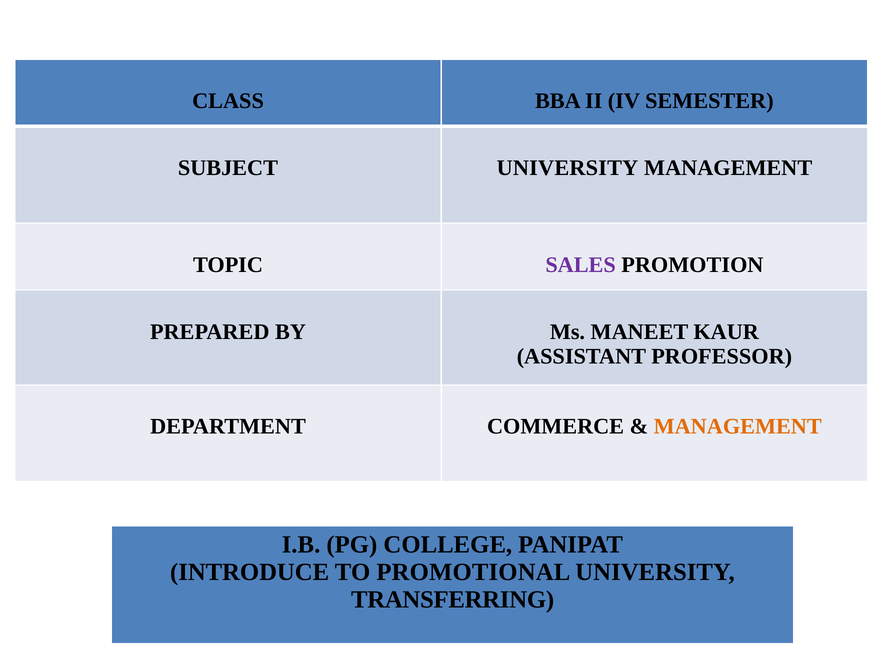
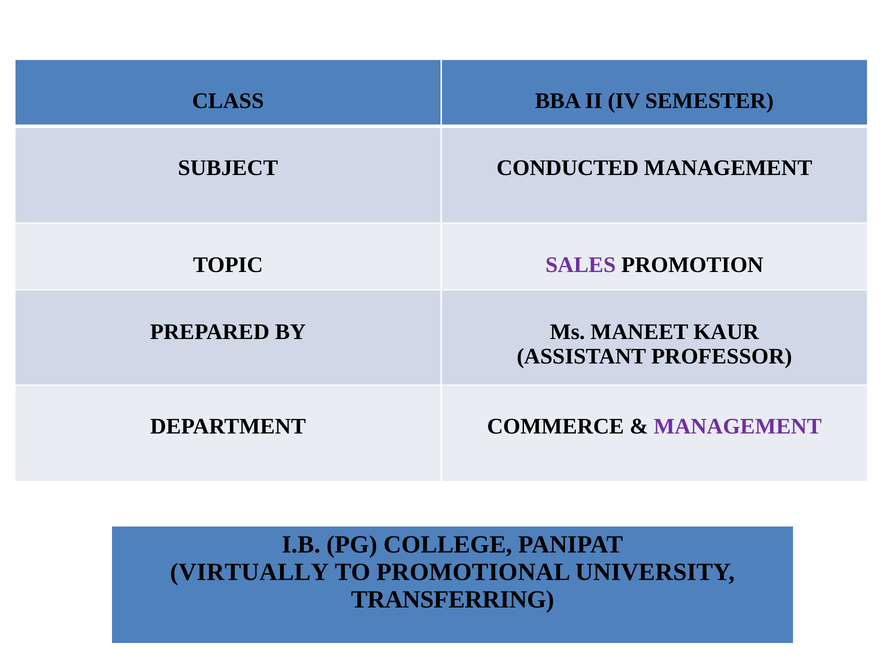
SUBJECT UNIVERSITY: UNIVERSITY -> CONDUCTED
MANAGEMENT at (738, 427) colour: orange -> purple
INTRODUCE: INTRODUCE -> VIRTUALLY
